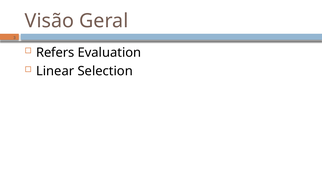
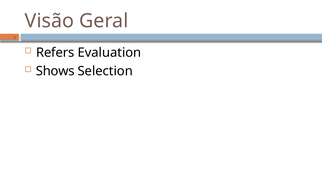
Linear: Linear -> Shows
